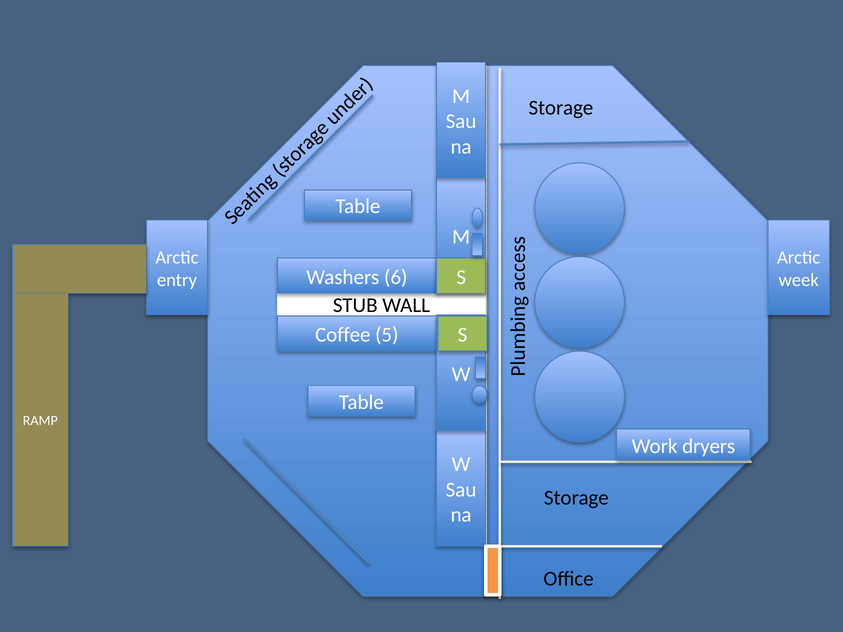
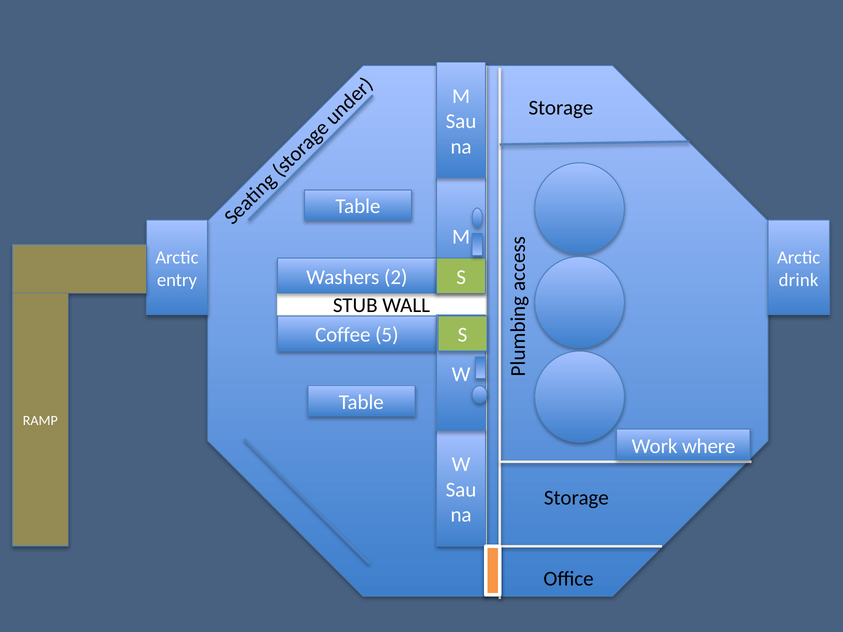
6: 6 -> 2
week: week -> drink
dryers: dryers -> where
